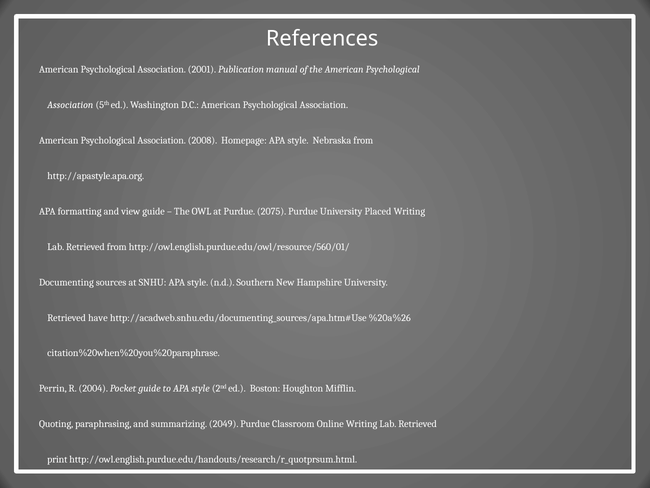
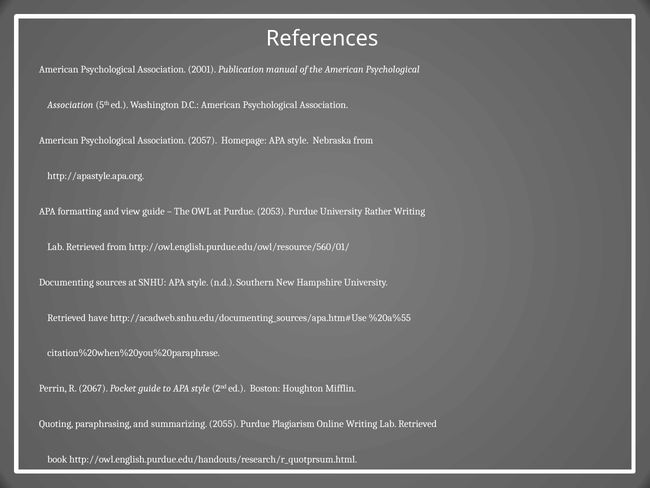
2008: 2008 -> 2057
2075: 2075 -> 2053
Placed: Placed -> Rather
%20a%26: %20a%26 -> %20a%55
2004: 2004 -> 2067
2049: 2049 -> 2055
Classroom: Classroom -> Plagiarism
print: print -> book
